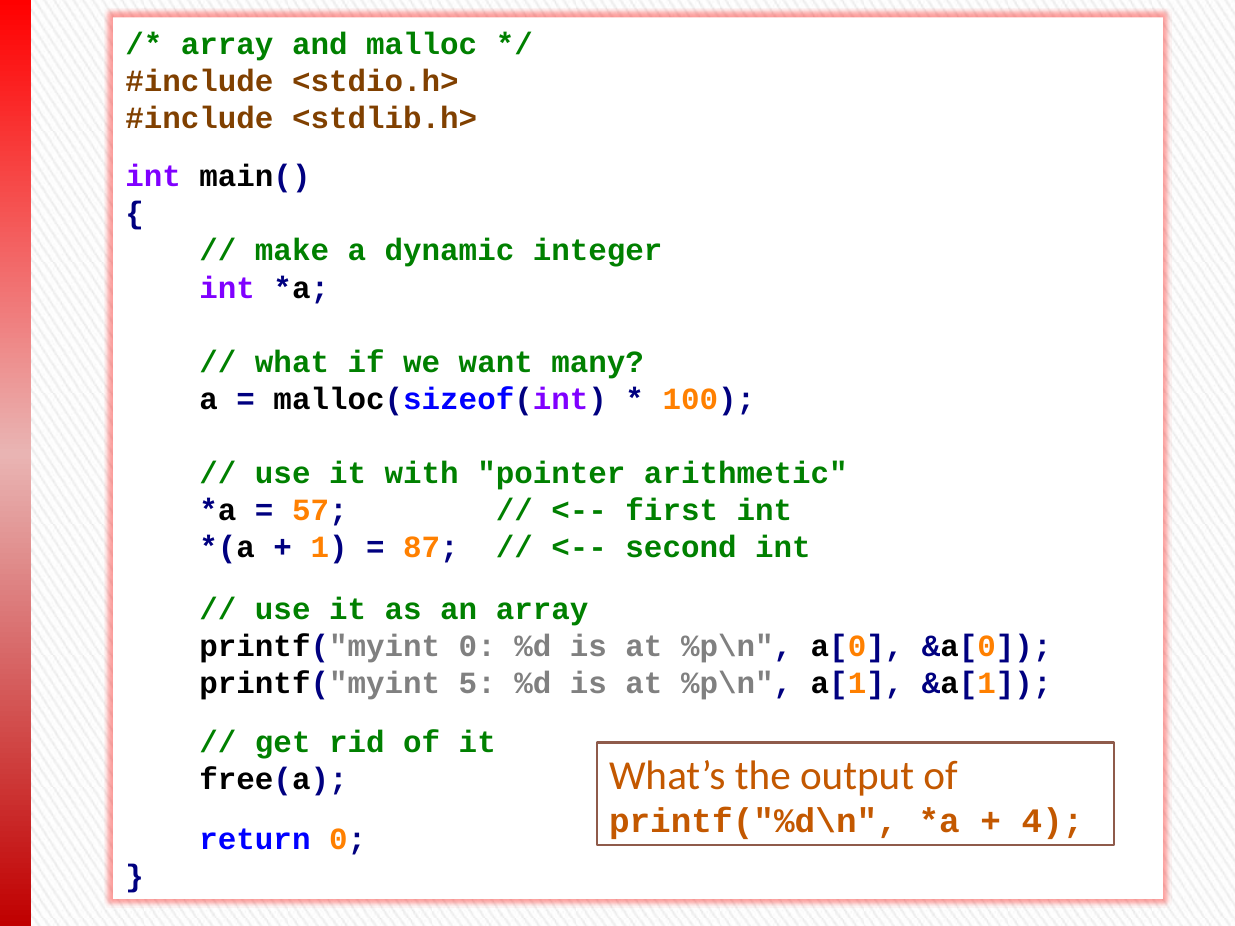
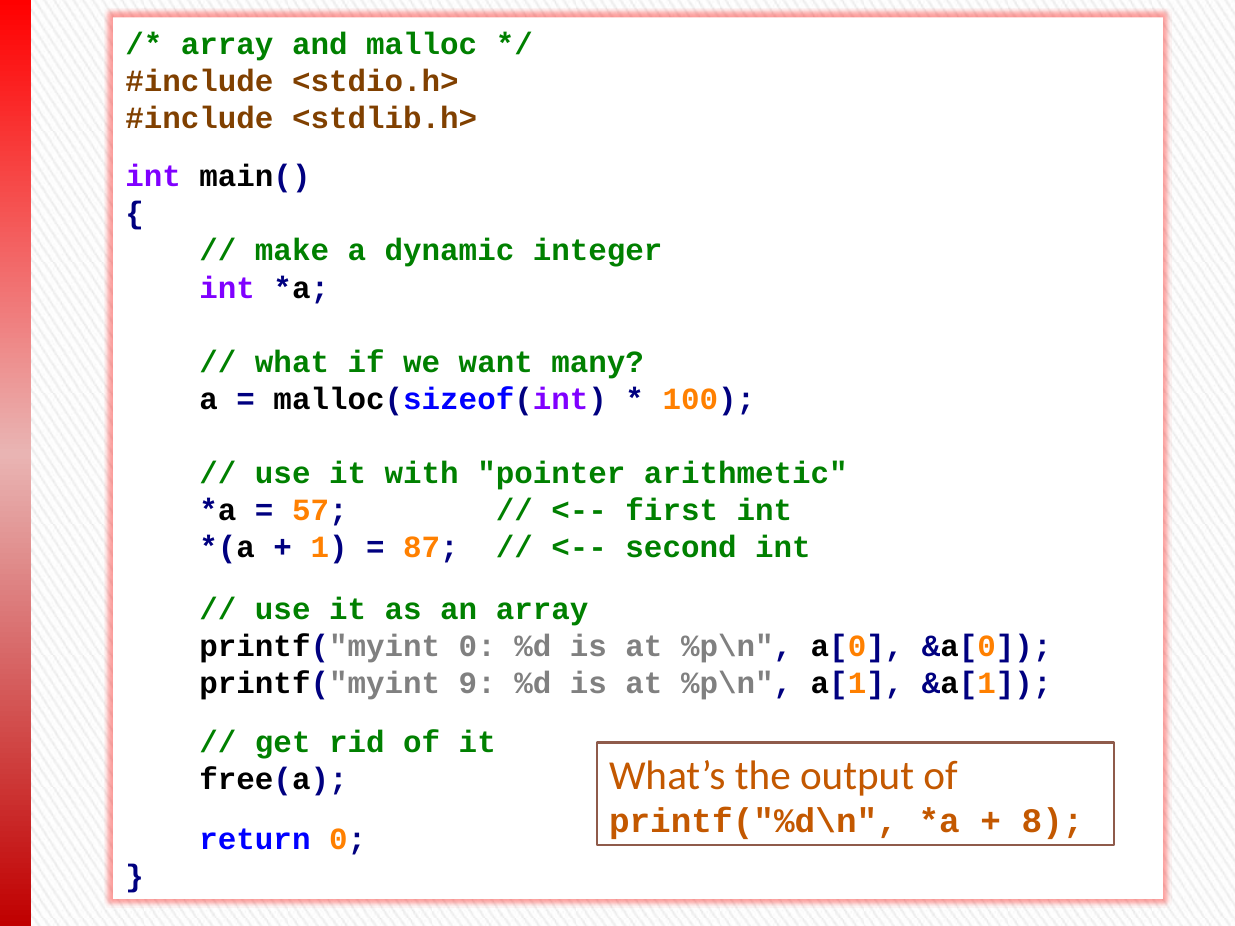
5: 5 -> 9
4: 4 -> 8
